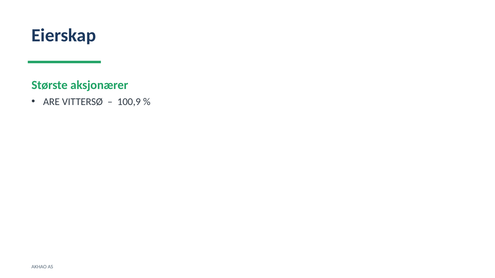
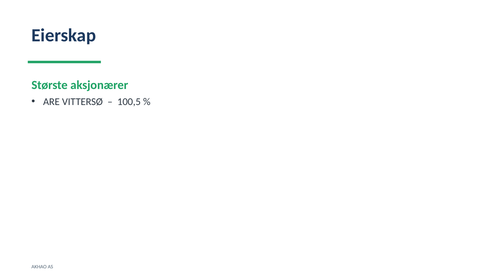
100,9: 100,9 -> 100,5
